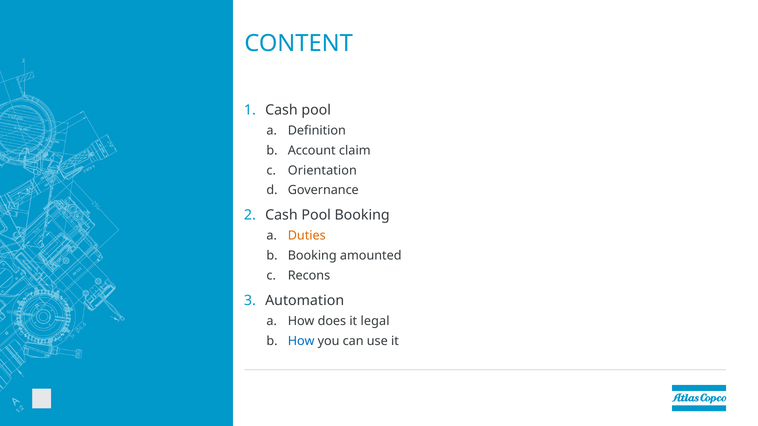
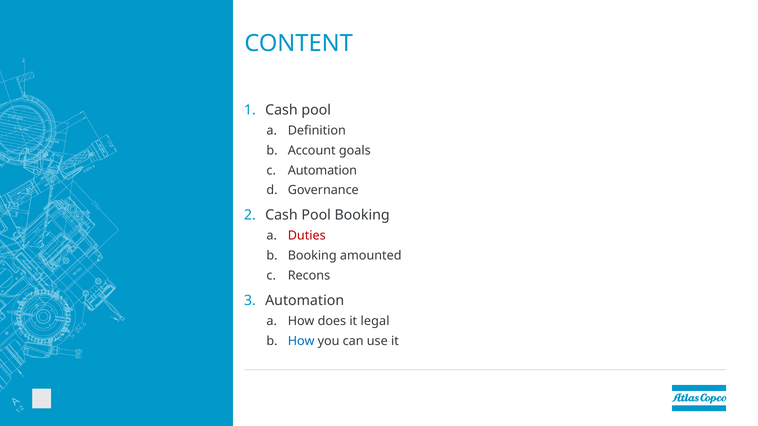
claim: claim -> goals
Orientation at (322, 171): Orientation -> Automation
Duties colour: orange -> red
